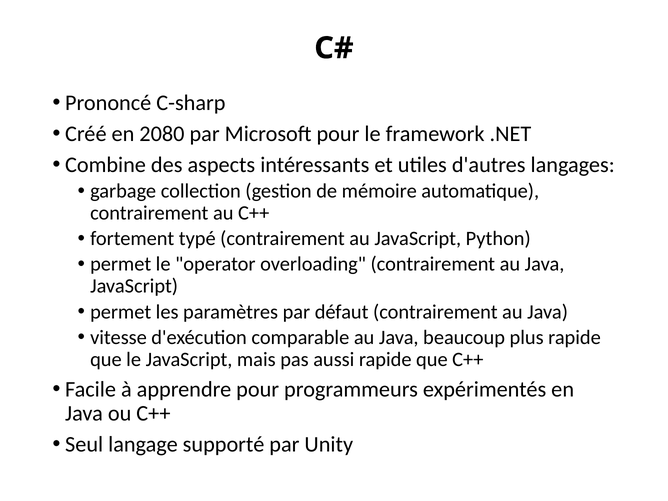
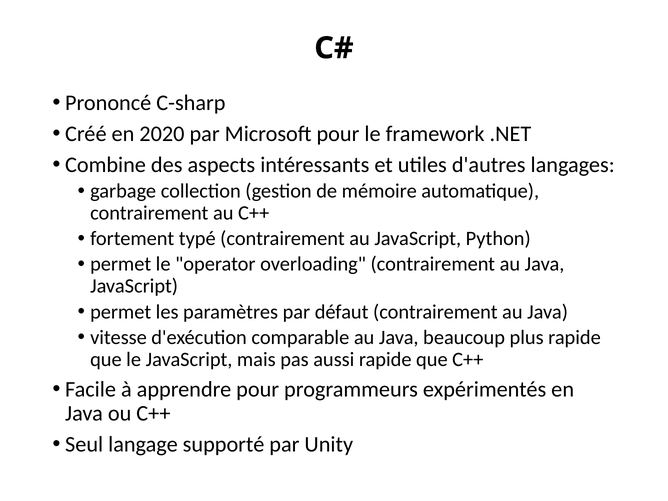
2080: 2080 -> 2020
